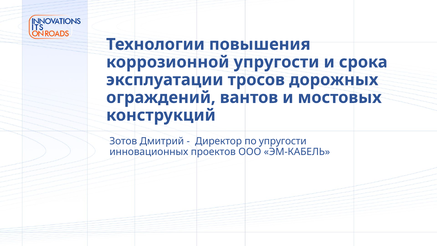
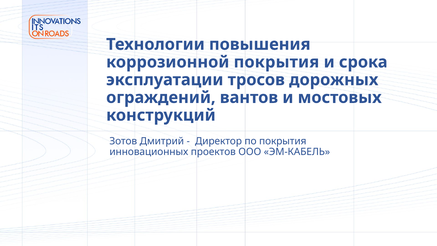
коррозионной упругости: упругости -> покрытия
по упругости: упругости -> покрытия
